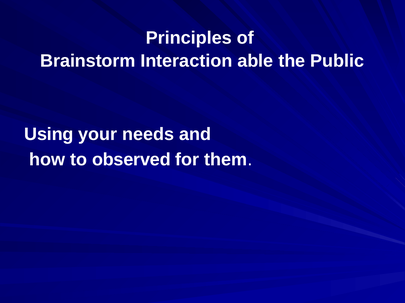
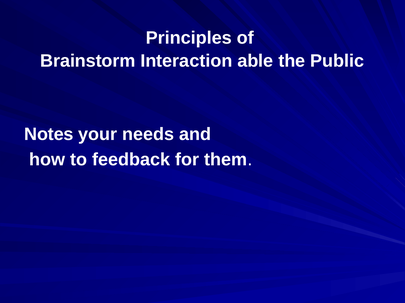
Using: Using -> Notes
observed: observed -> feedback
